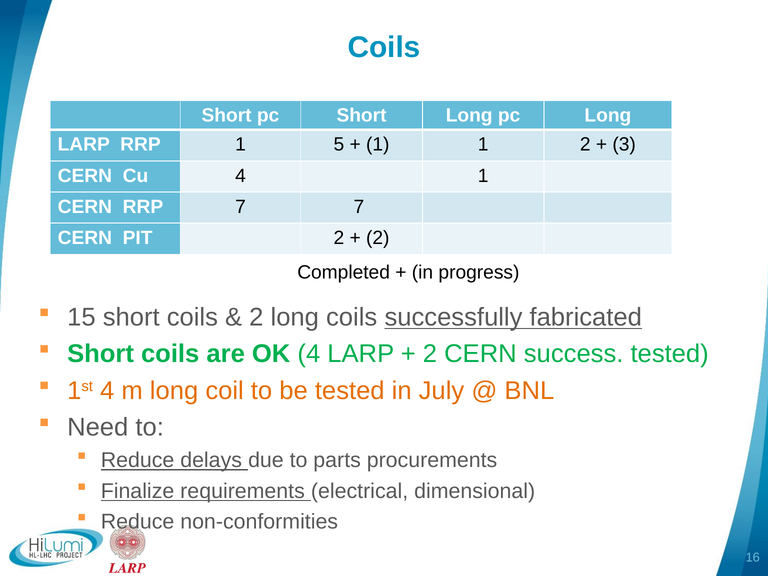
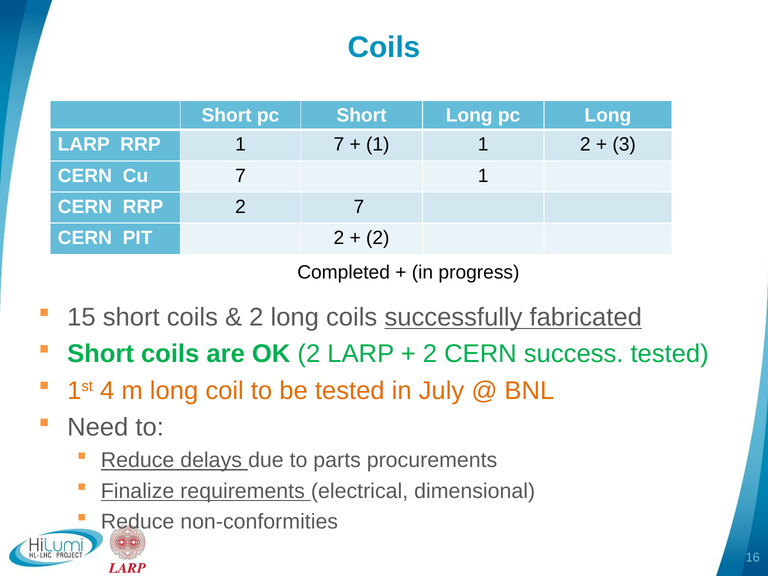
1 5: 5 -> 7
Cu 4: 4 -> 7
RRP 7: 7 -> 2
OK 4: 4 -> 2
